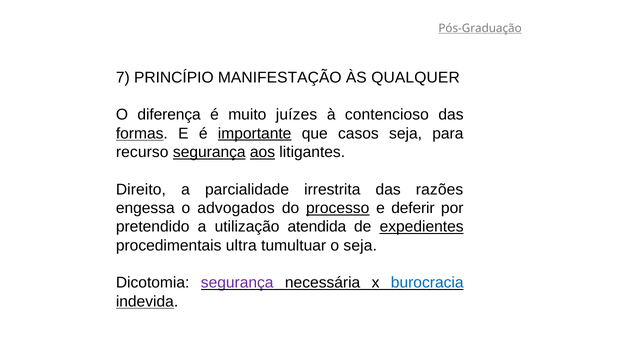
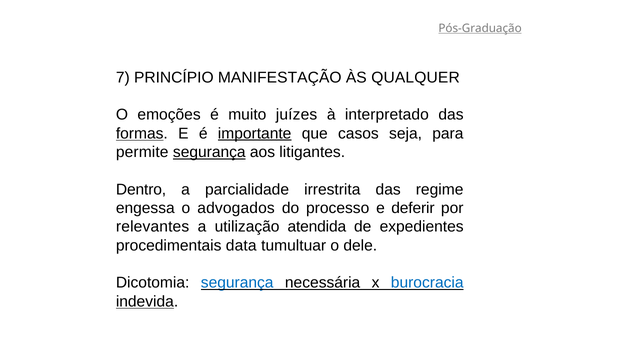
diferença: diferença -> emoções
contencioso: contencioso -> interpretado
recurso: recurso -> permite
aos underline: present -> none
Direito: Direito -> Dentro
razões: razões -> regime
processo underline: present -> none
pretendido: pretendido -> relevantes
expedientes underline: present -> none
ultra: ultra -> data
o seja: seja -> dele
segurança at (237, 283) colour: purple -> blue
